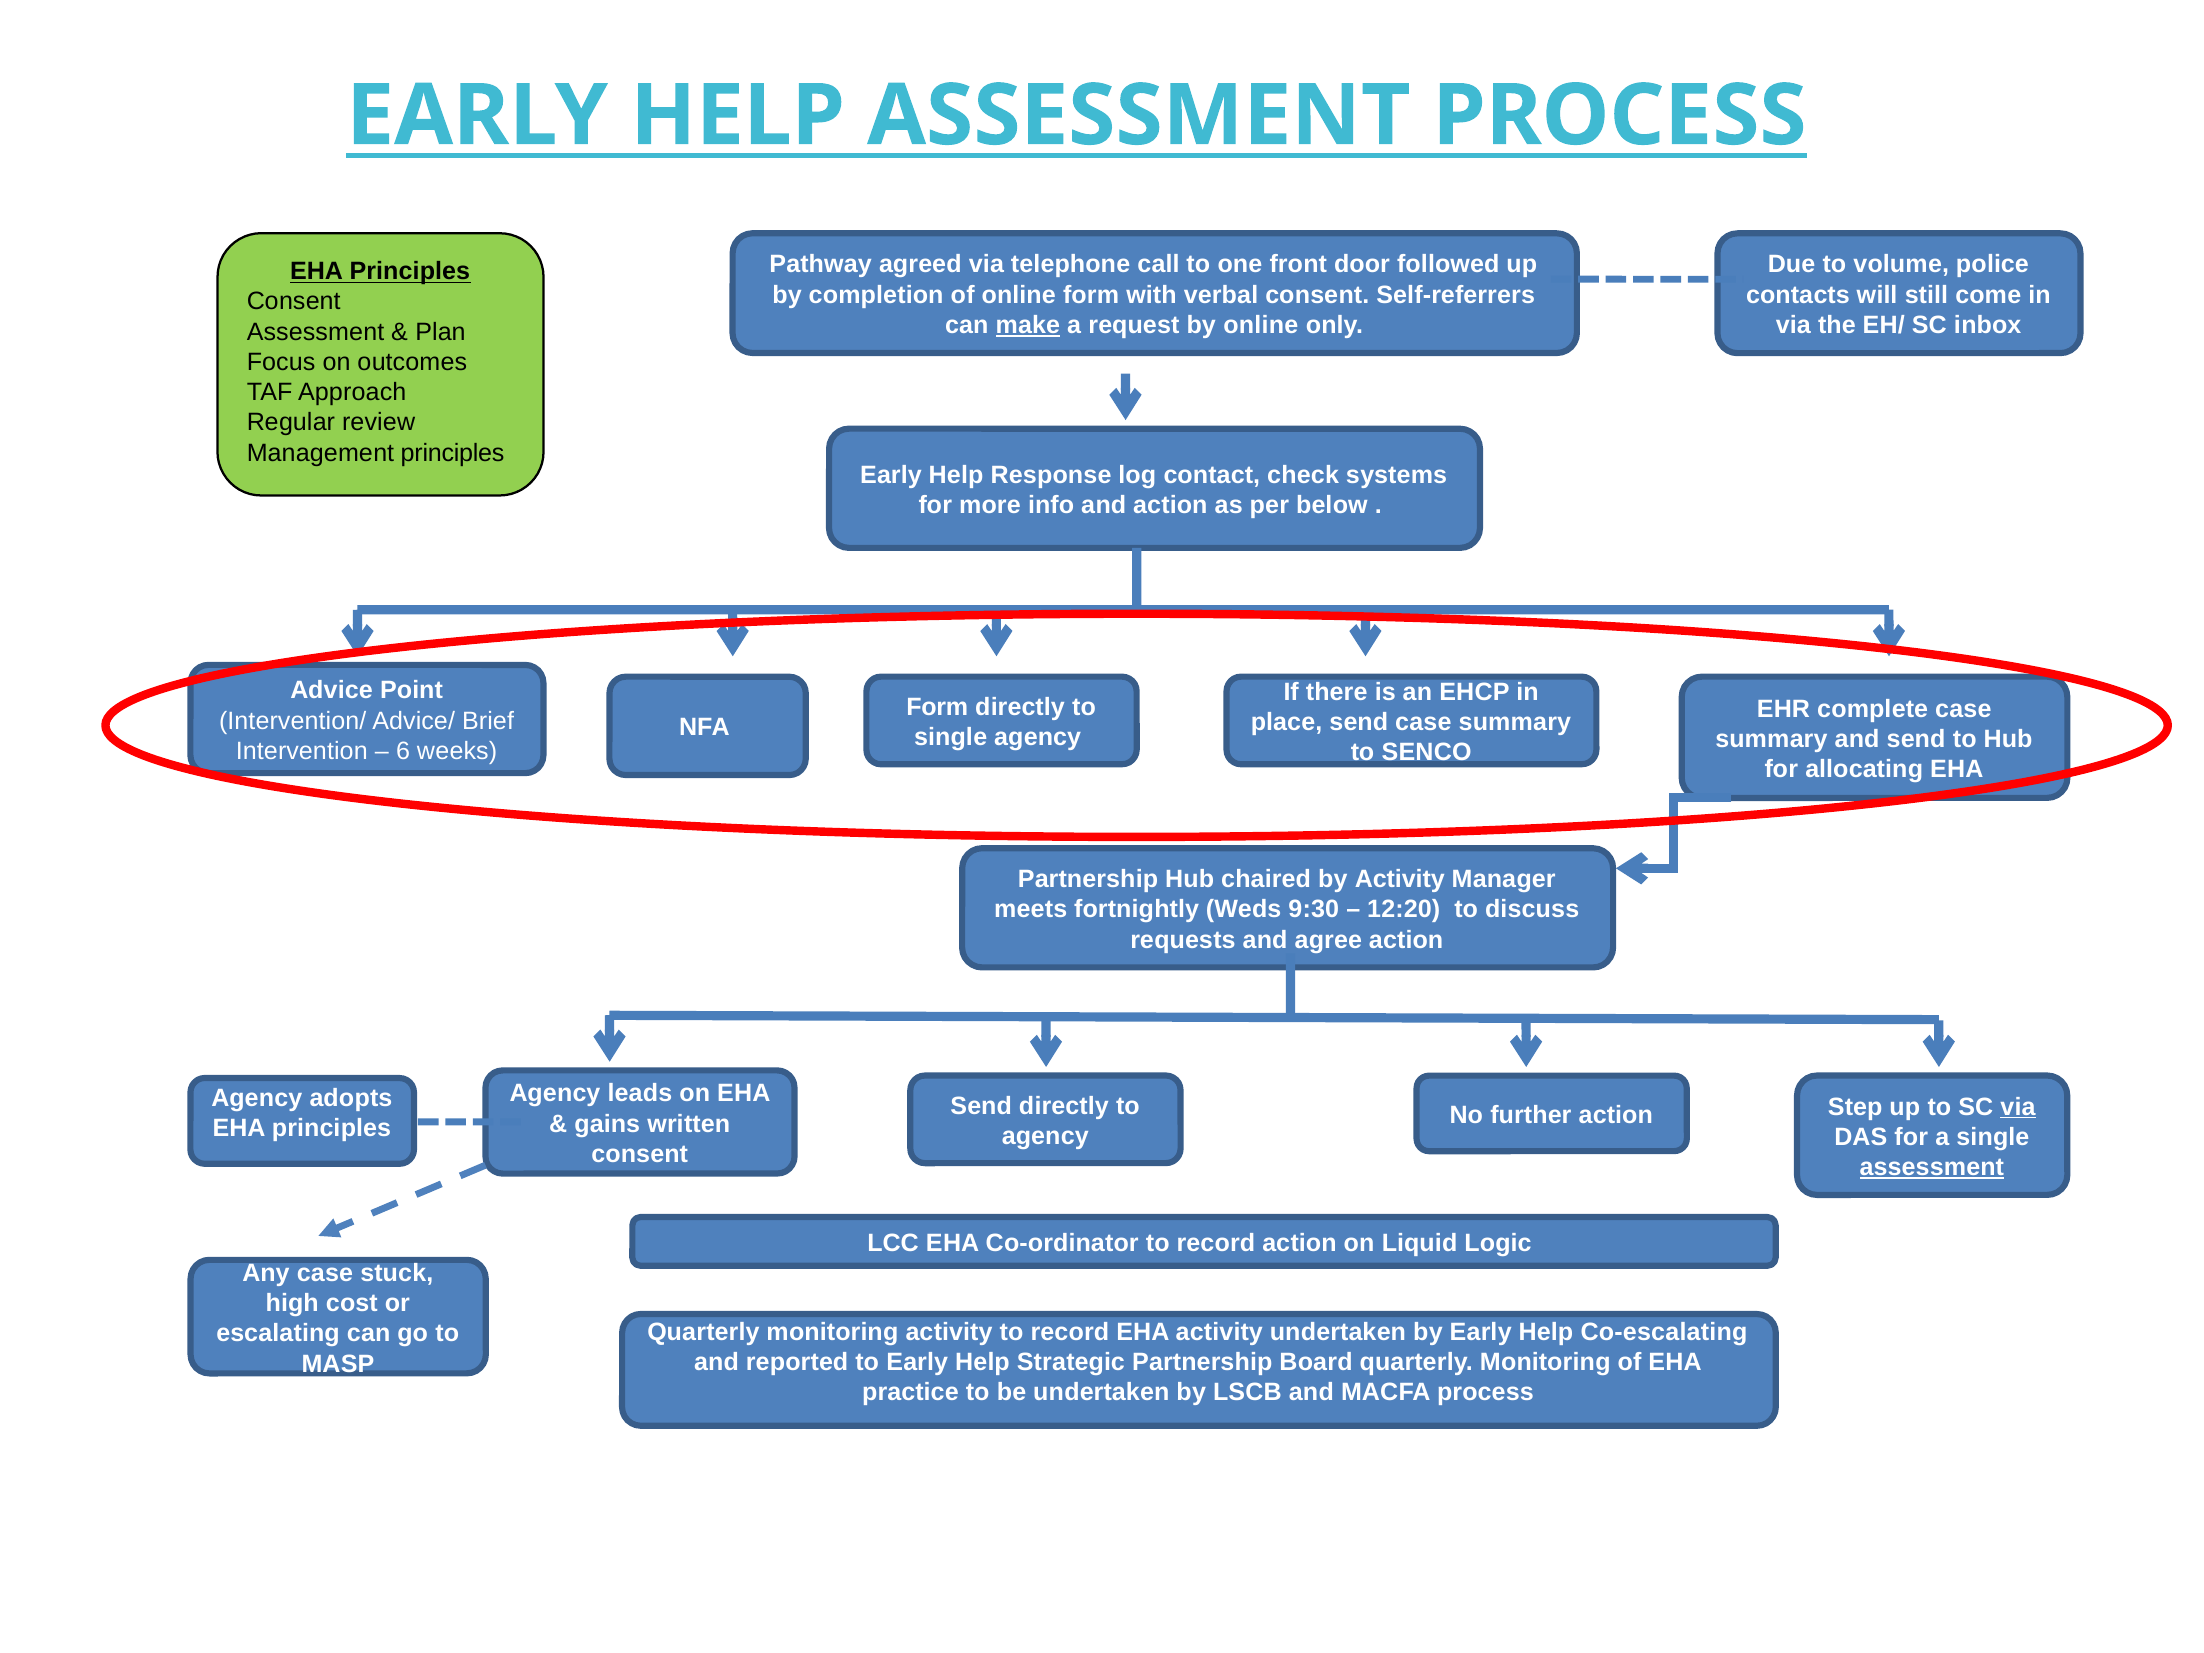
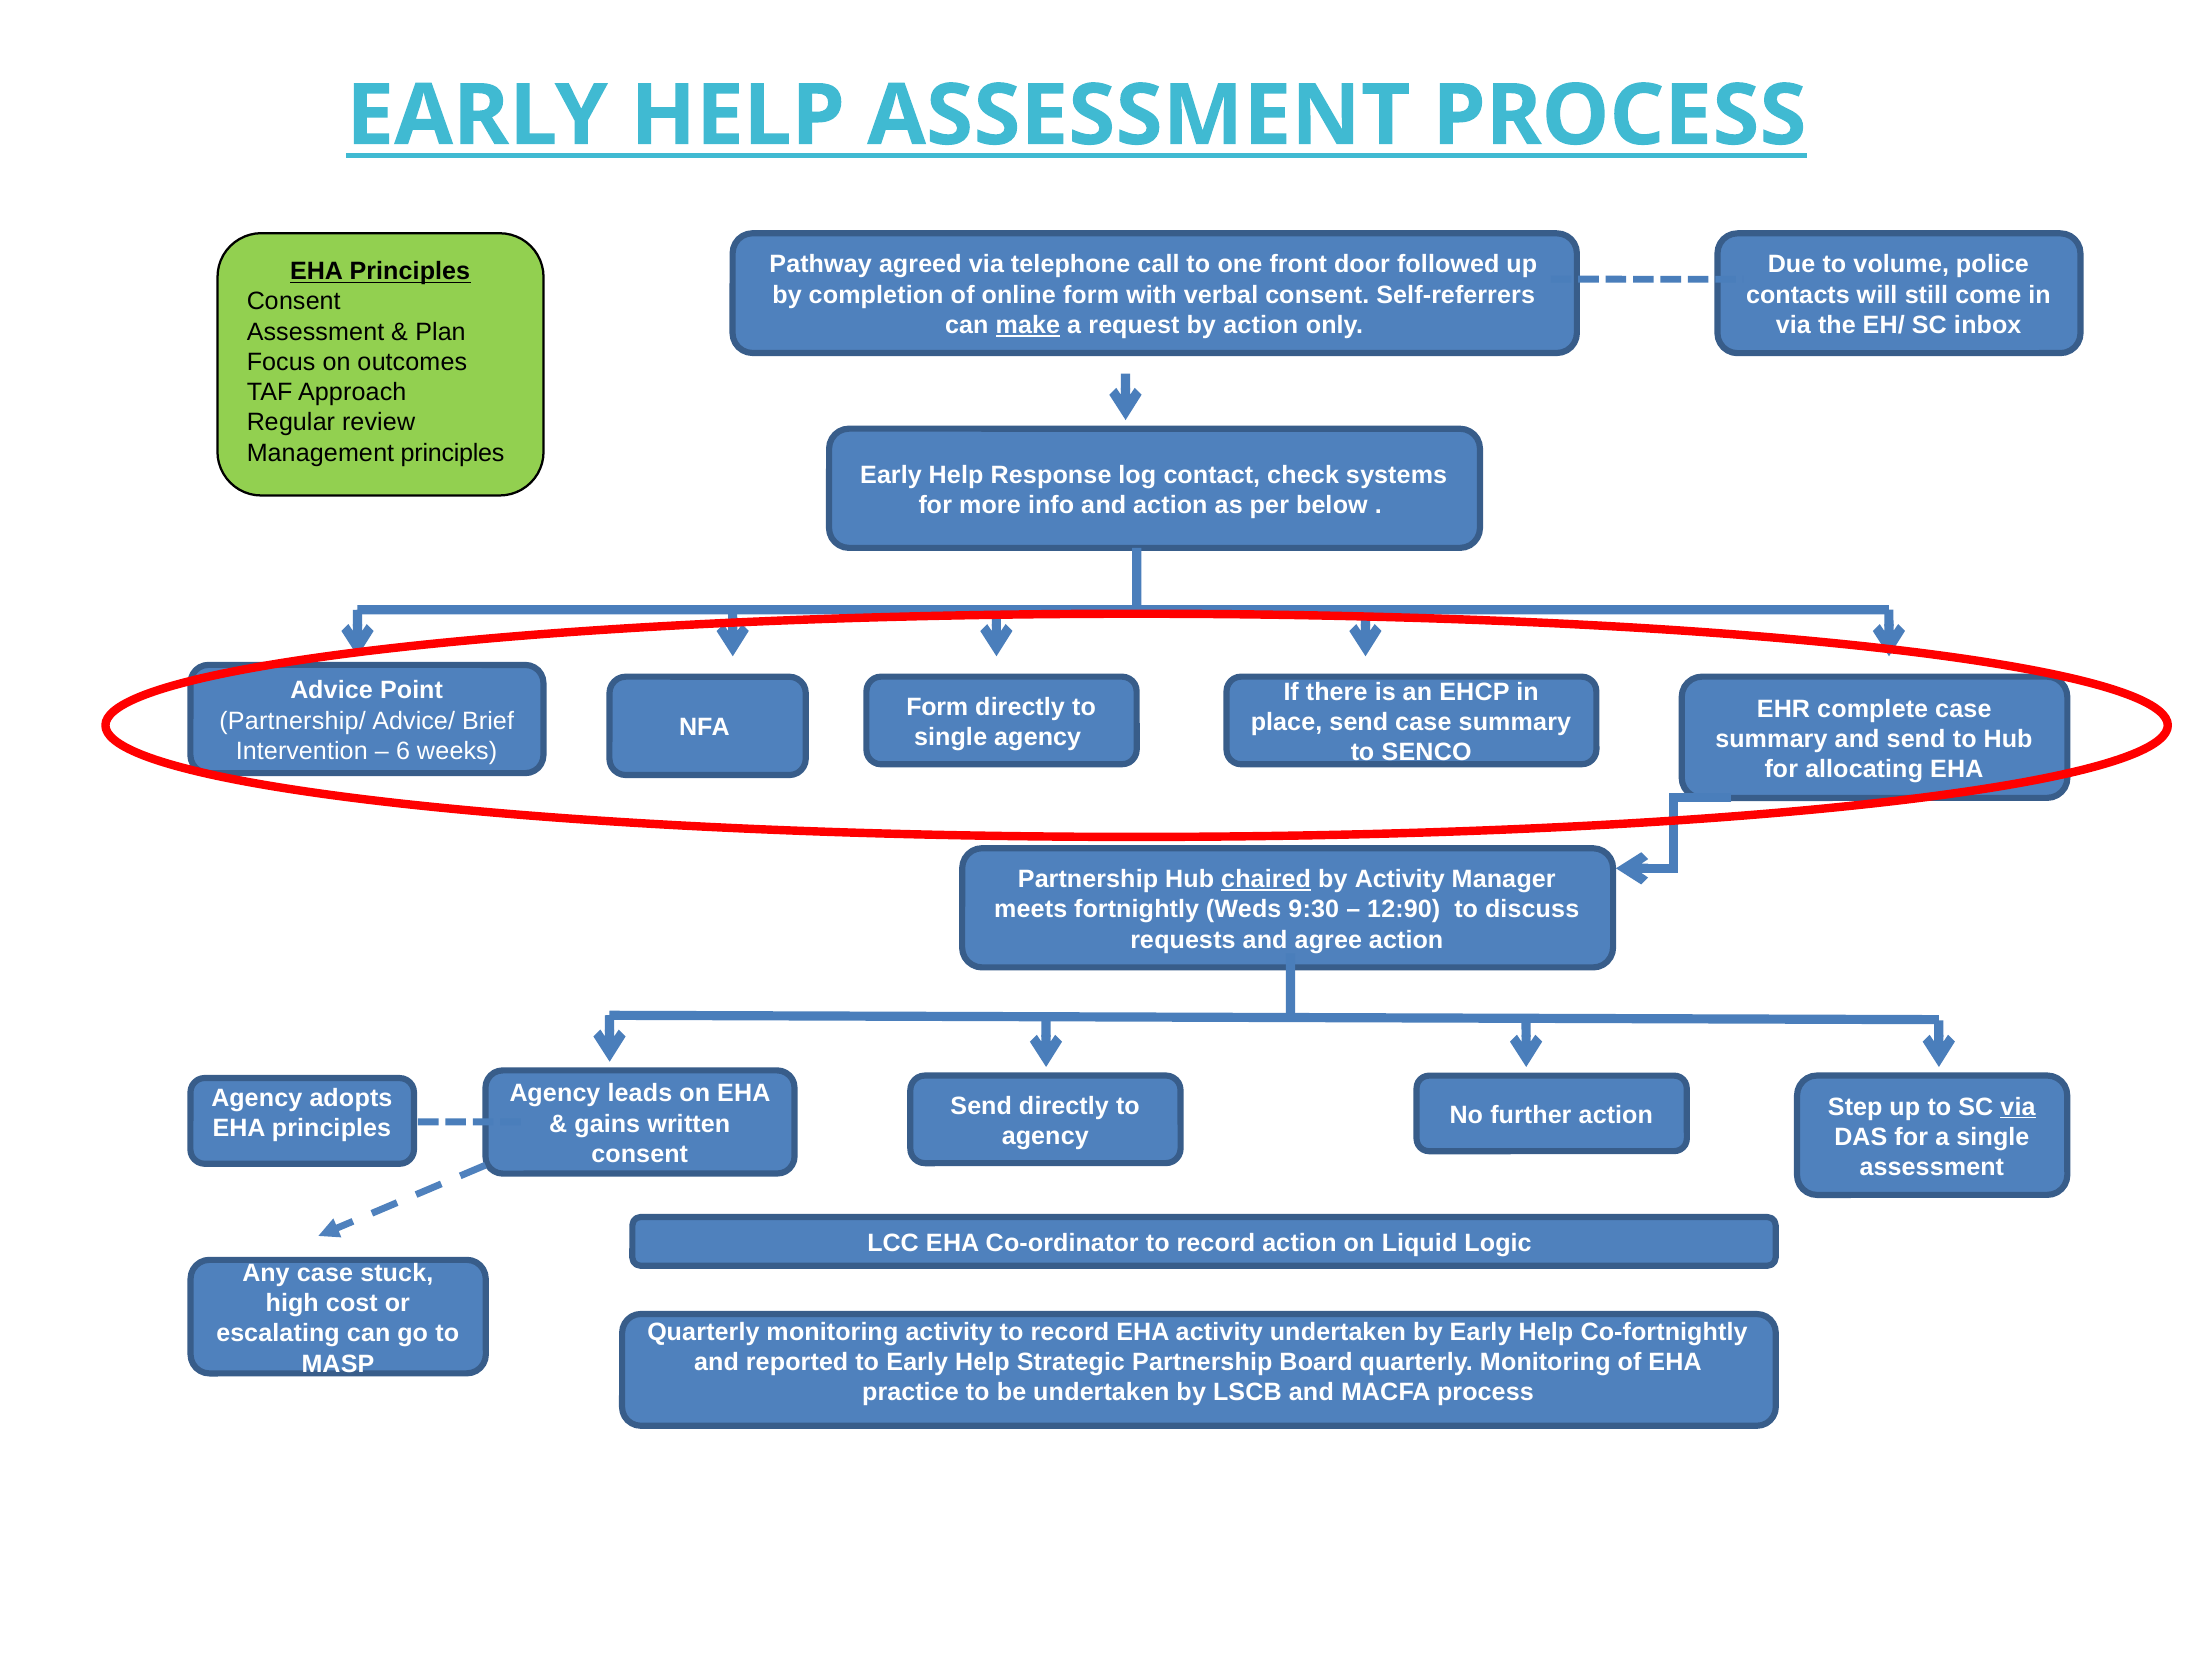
by online: online -> action
Intervention/: Intervention/ -> Partnership/
chaired underline: none -> present
12:20: 12:20 -> 12:90
assessment at (1932, 1167) underline: present -> none
Co-escalating: Co-escalating -> Co-fortnightly
